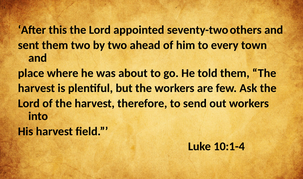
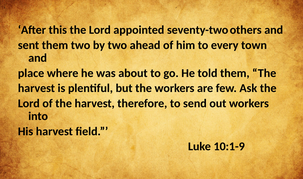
10:1-4: 10:1-4 -> 10:1-9
